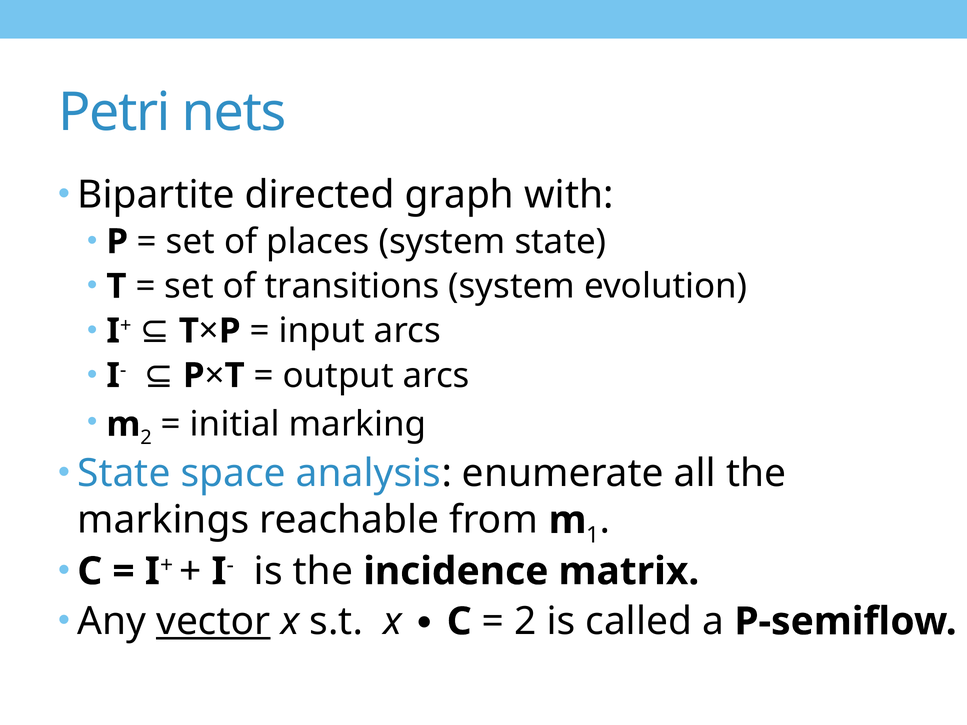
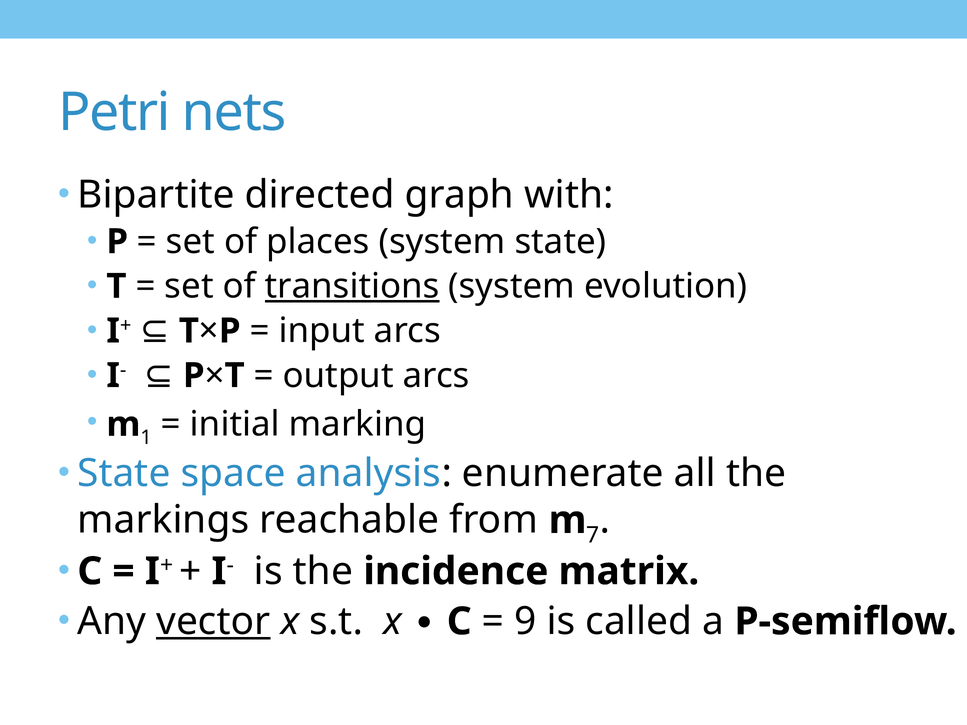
transitions underline: none -> present
2 at (146, 438): 2 -> 1
1: 1 -> 7
2 at (525, 622): 2 -> 9
